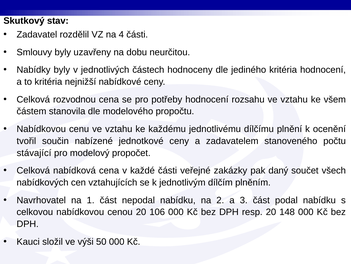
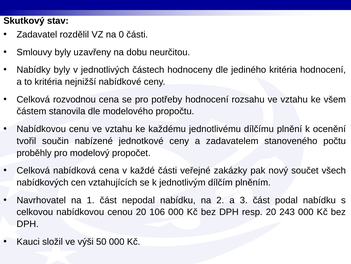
4: 4 -> 0
stávající: stávající -> proběhly
daný: daný -> nový
148: 148 -> 243
